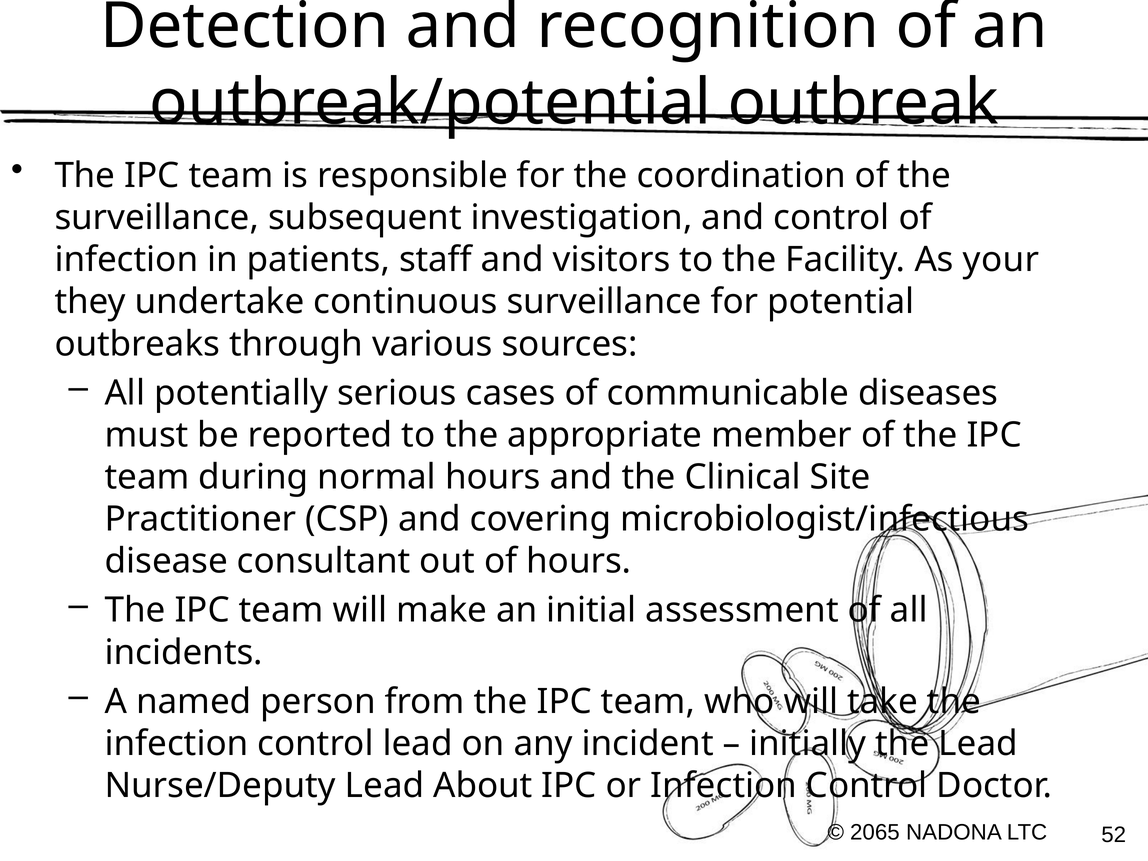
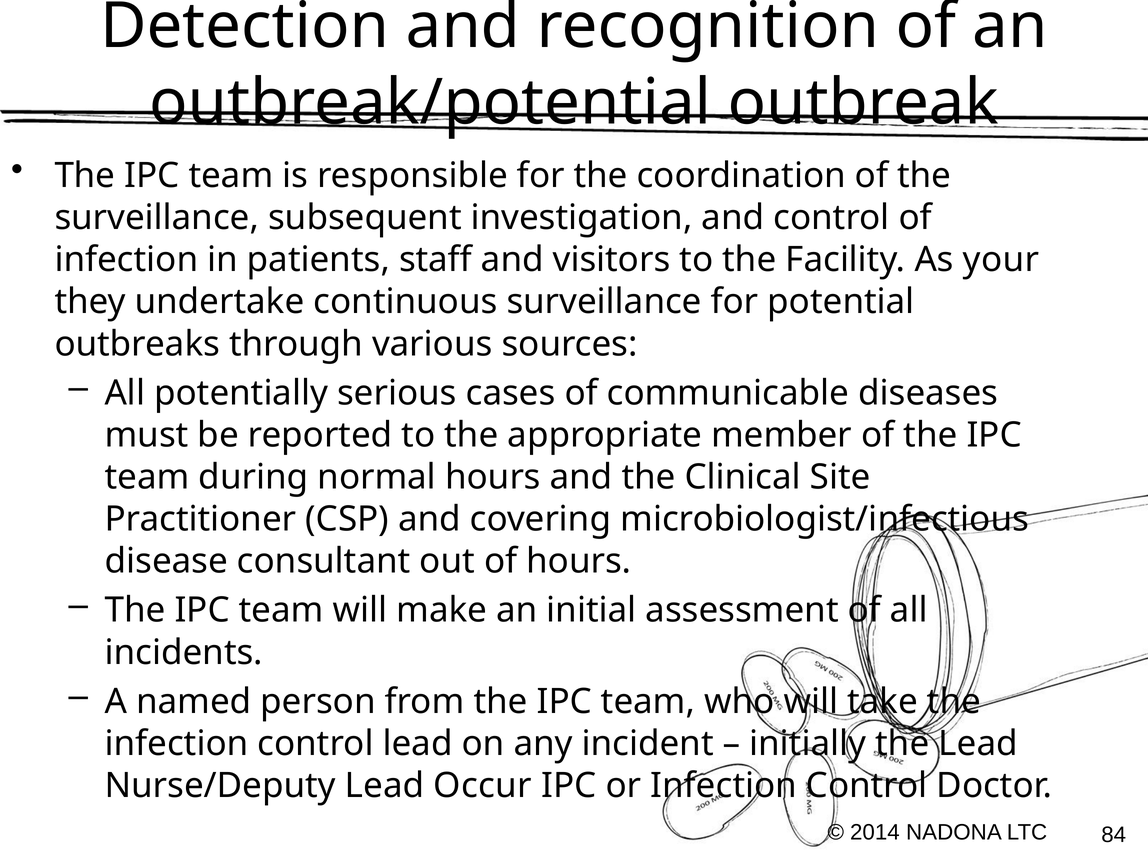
About: About -> Occur
2065: 2065 -> 2014
52: 52 -> 84
